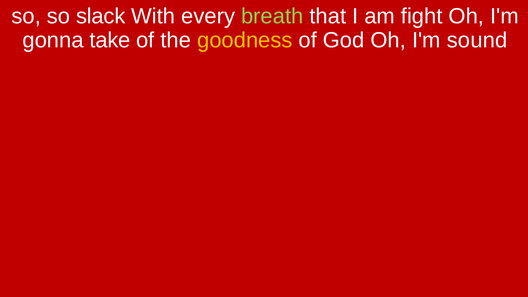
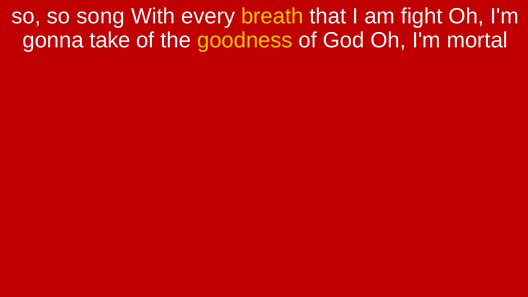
slack: slack -> song
breath colour: light green -> yellow
sound: sound -> mortal
